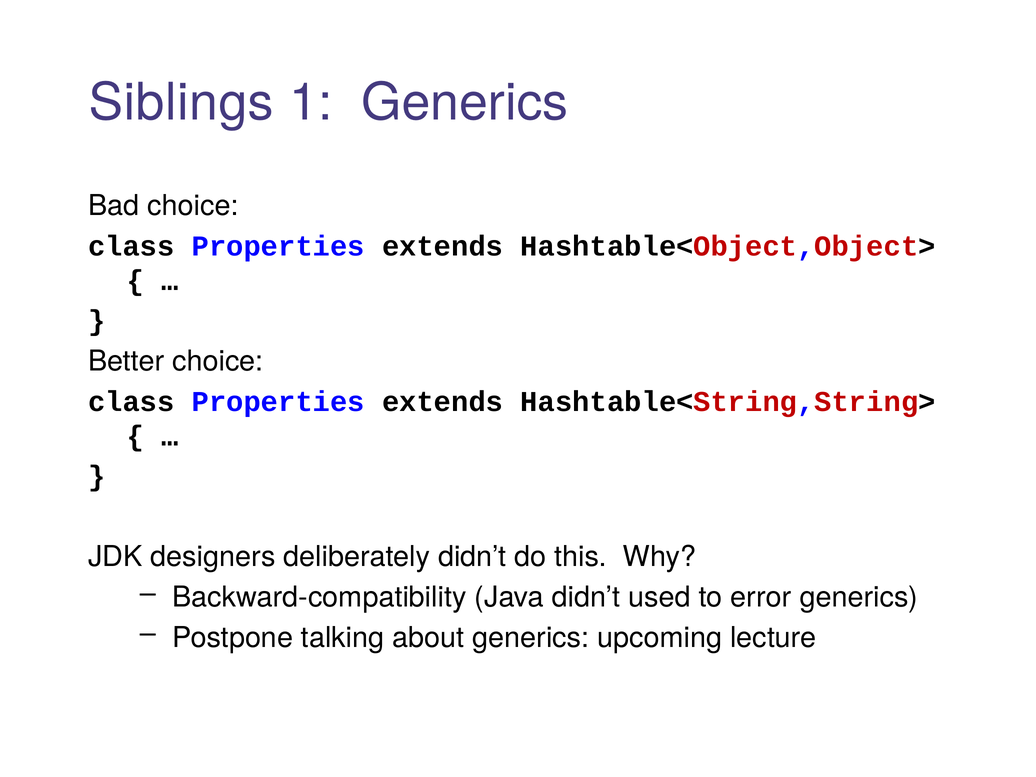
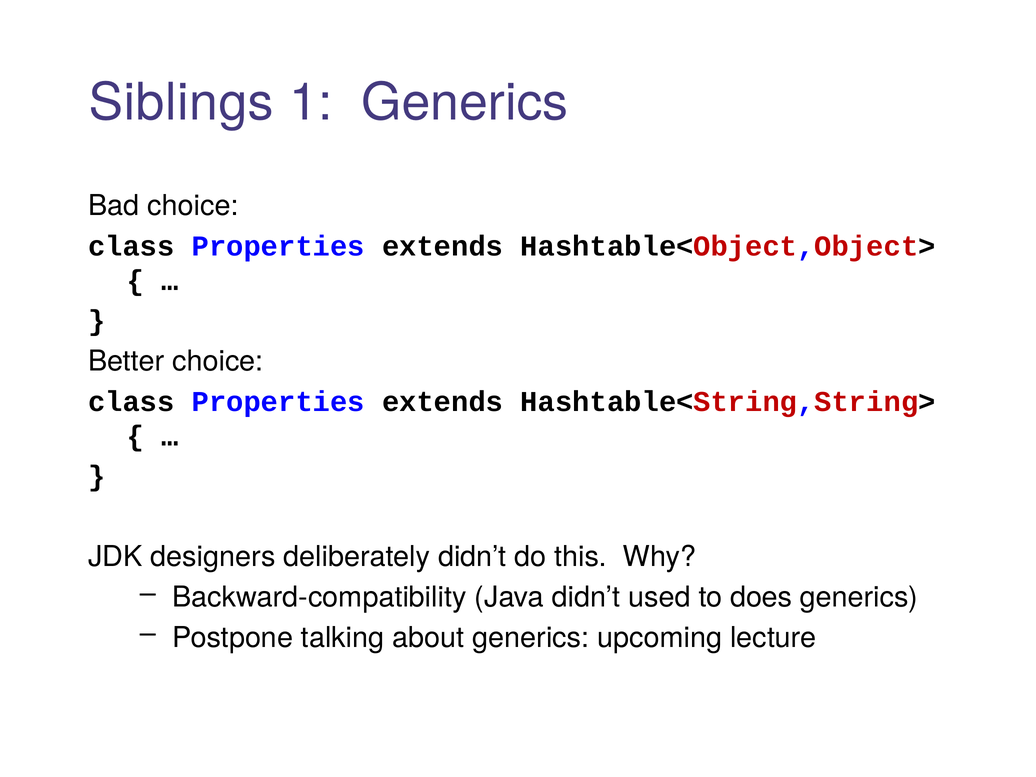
error: error -> does
